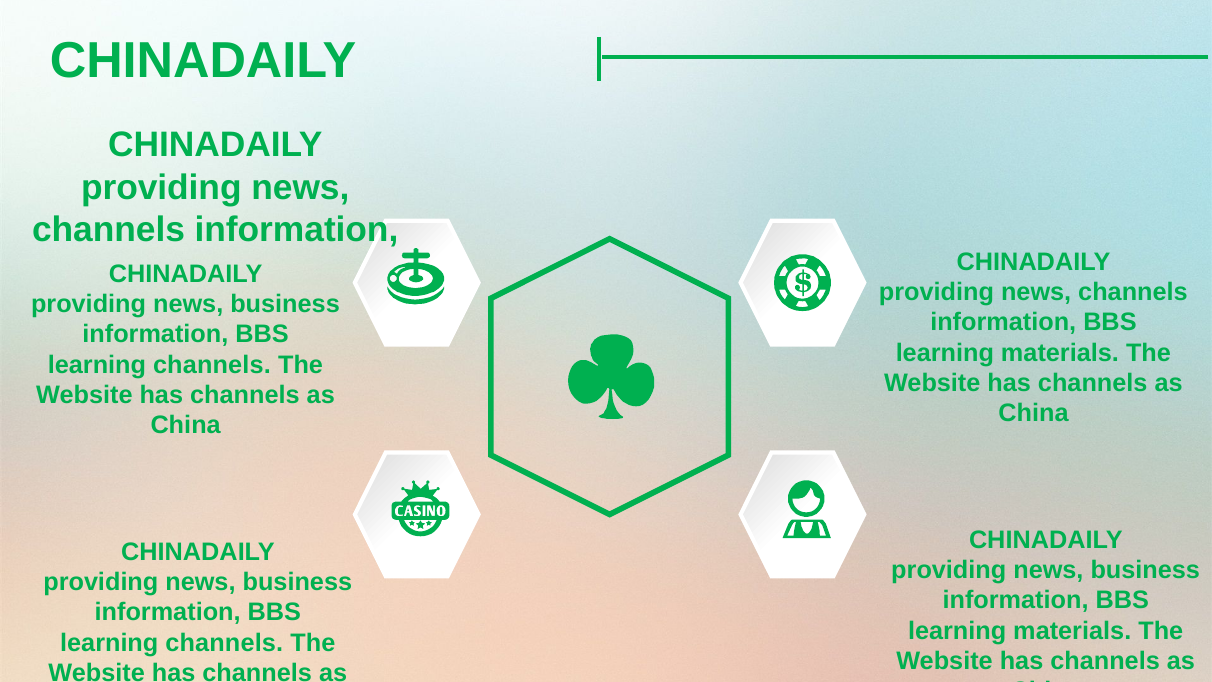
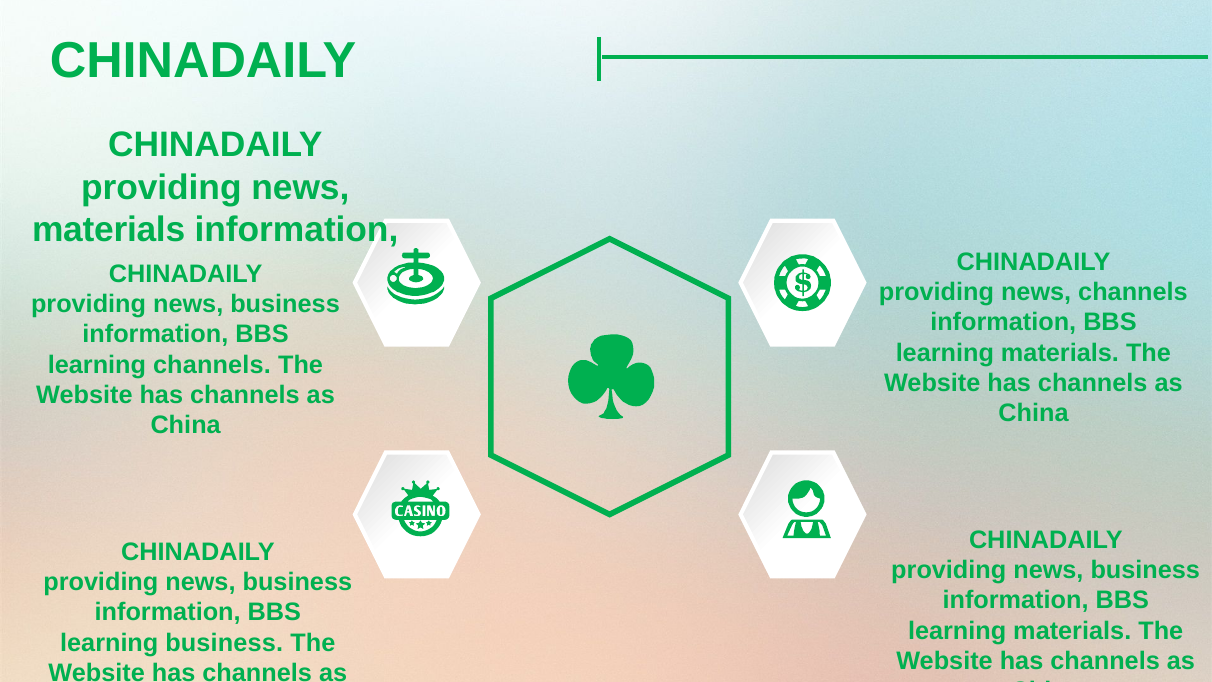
channels at (109, 230): channels -> materials
channels at (224, 642): channels -> business
